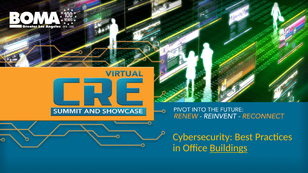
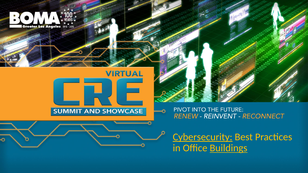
Cybersecurity underline: none -> present
